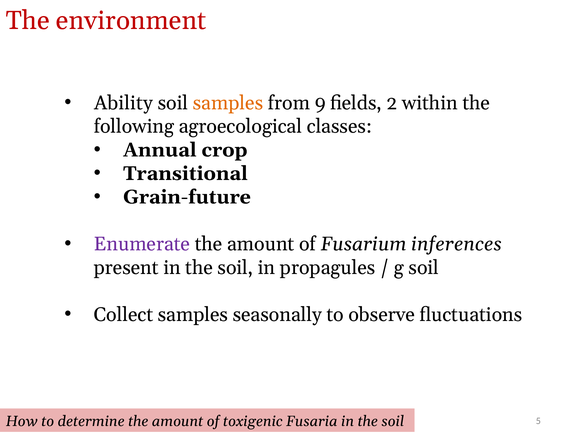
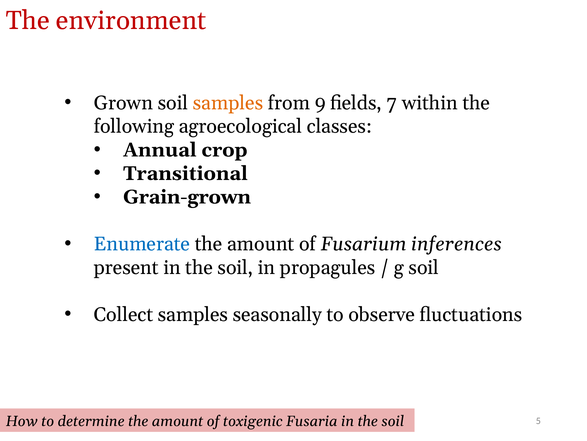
Ability: Ability -> Grown
2: 2 -> 7
Grain-future: Grain-future -> Grain-grown
Enumerate colour: purple -> blue
